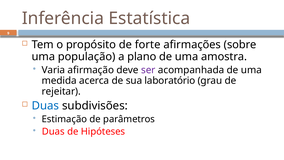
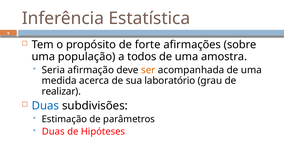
plano: plano -> todos
Varia: Varia -> Seria
ser colour: purple -> orange
rejeitar: rejeitar -> realizar
